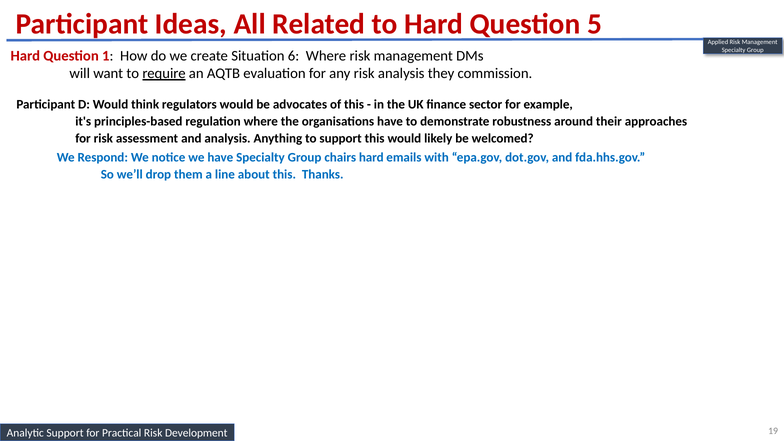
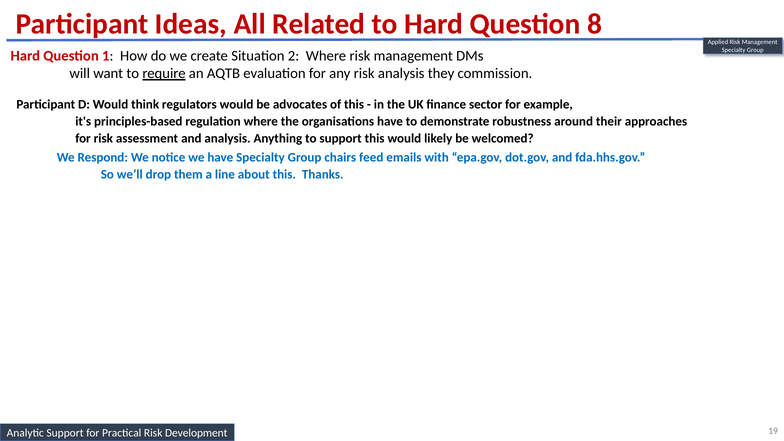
5: 5 -> 8
6: 6 -> 2
chairs hard: hard -> feed
